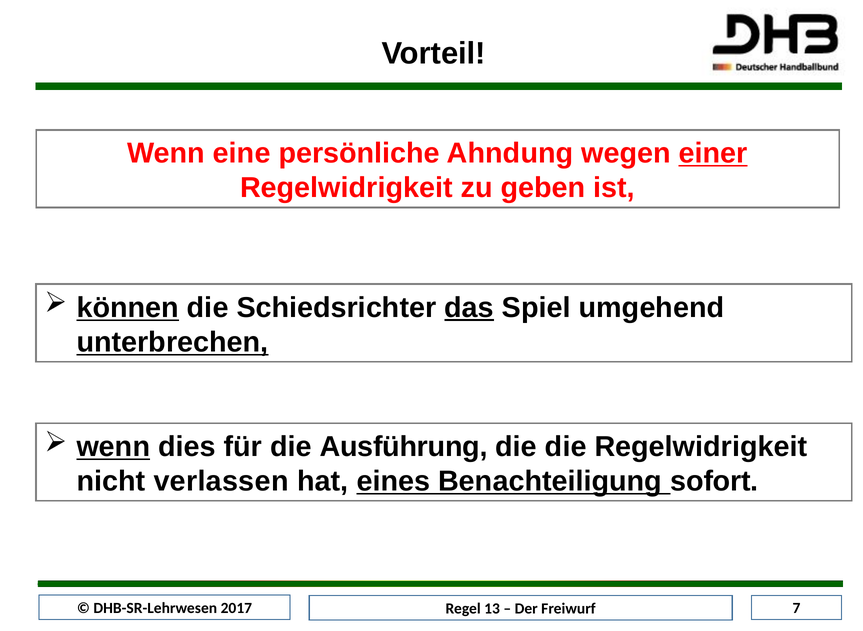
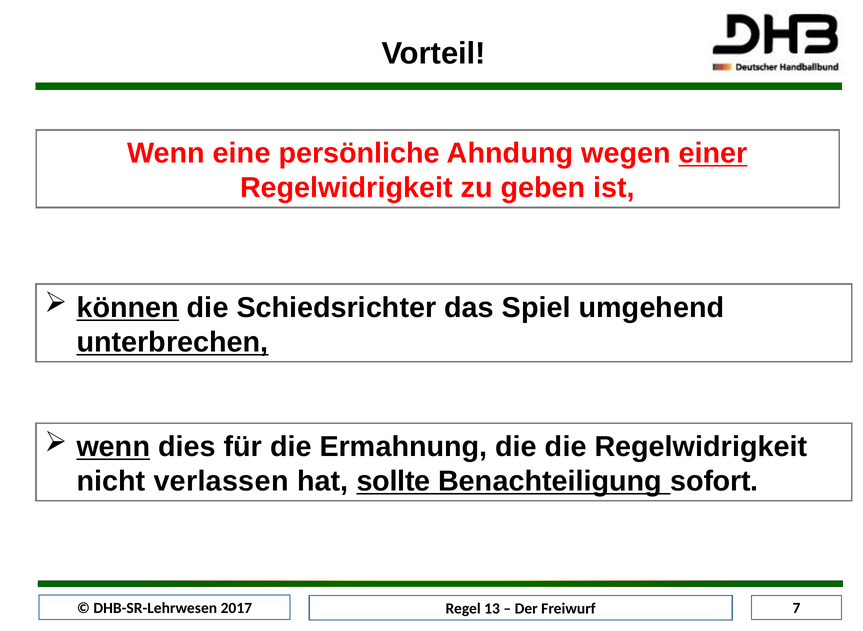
das underline: present -> none
Ausführung: Ausführung -> Ermahnung
eines: eines -> sollte
